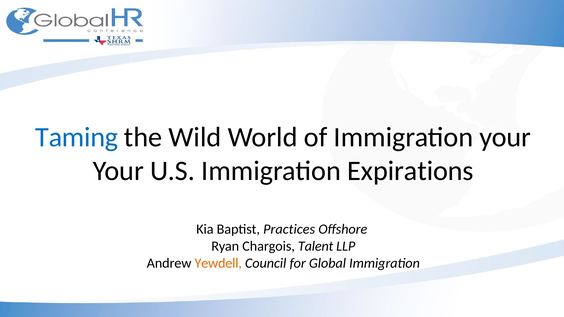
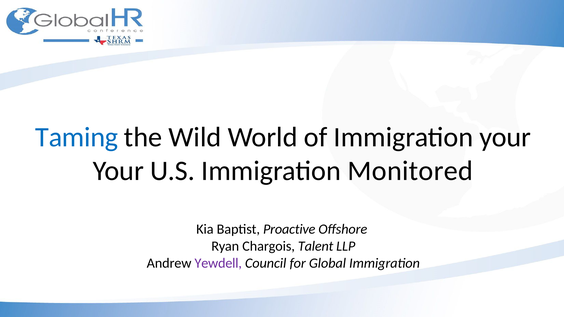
Expirations: Expirations -> Monitored
Practices: Practices -> Proactive
Yewdell colour: orange -> purple
